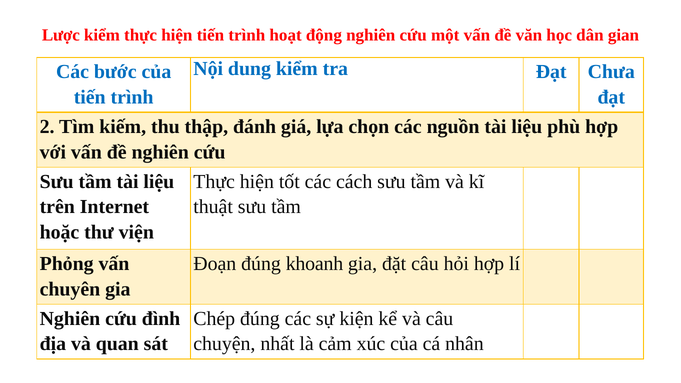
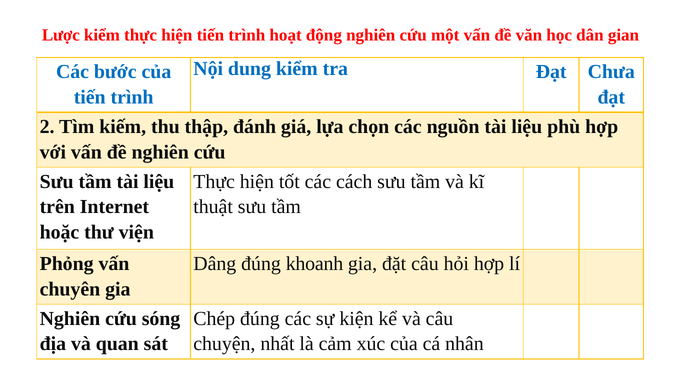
Đoạn: Đoạn -> Dâng
đình: đình -> sóng
